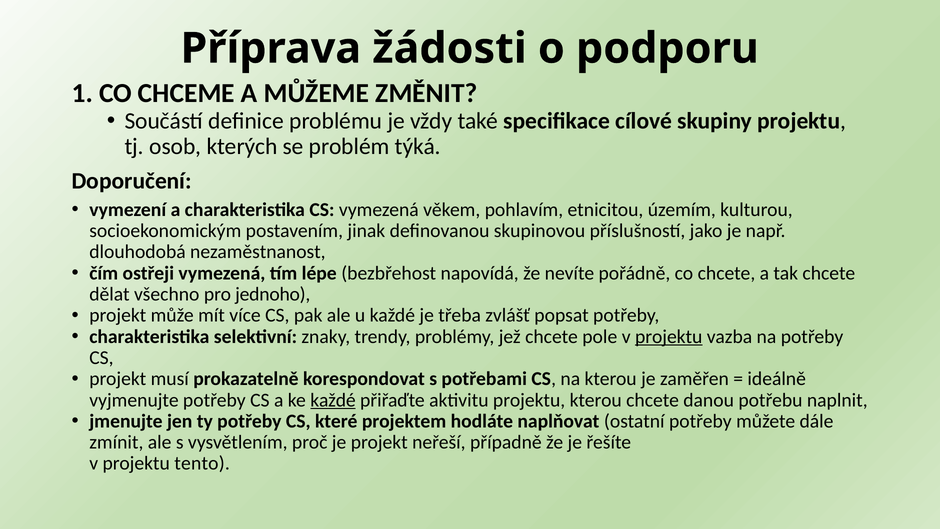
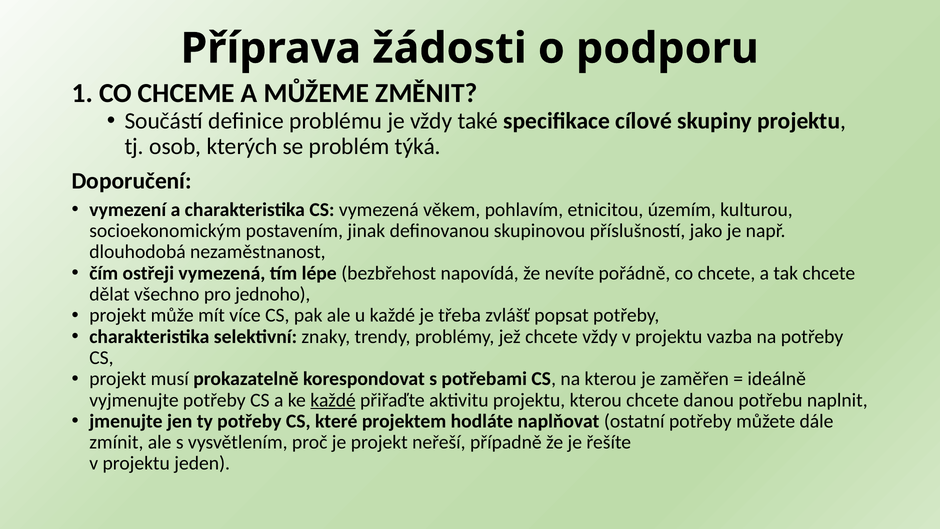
chcete pole: pole -> vždy
projektu at (669, 336) underline: present -> none
tento: tento -> jeden
